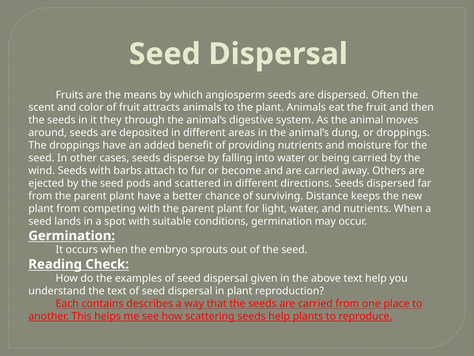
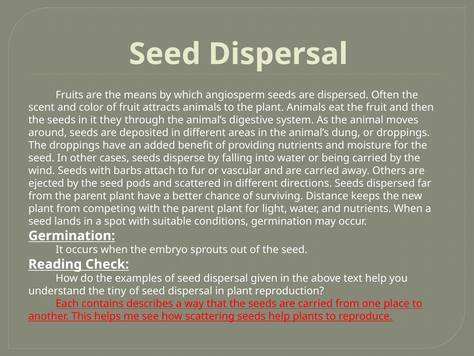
become: become -> vascular
the text: text -> tiny
